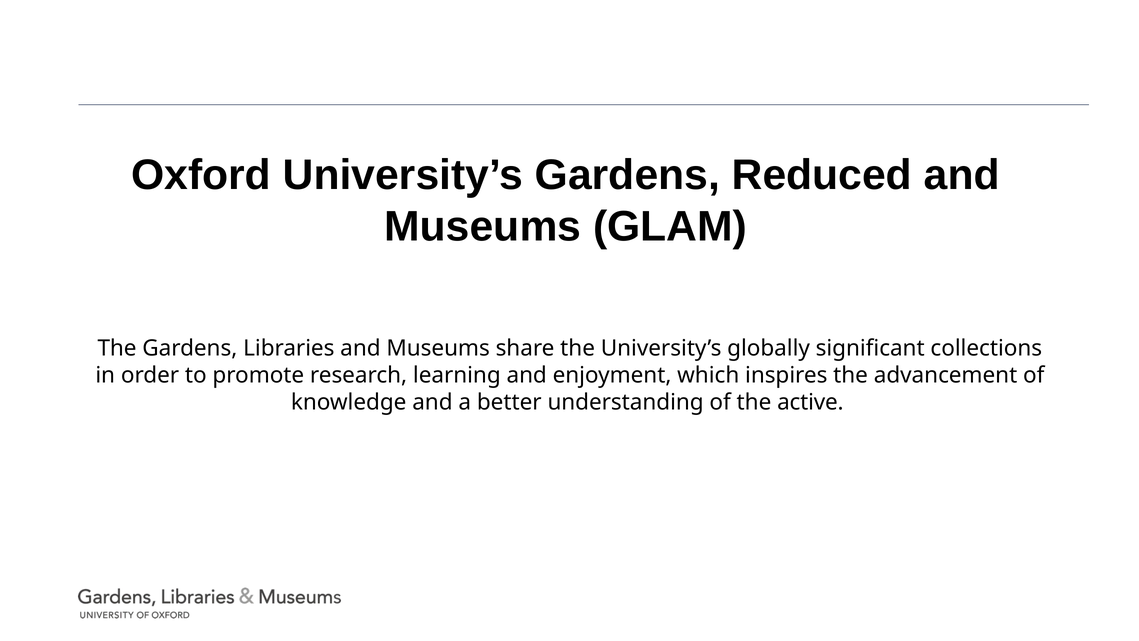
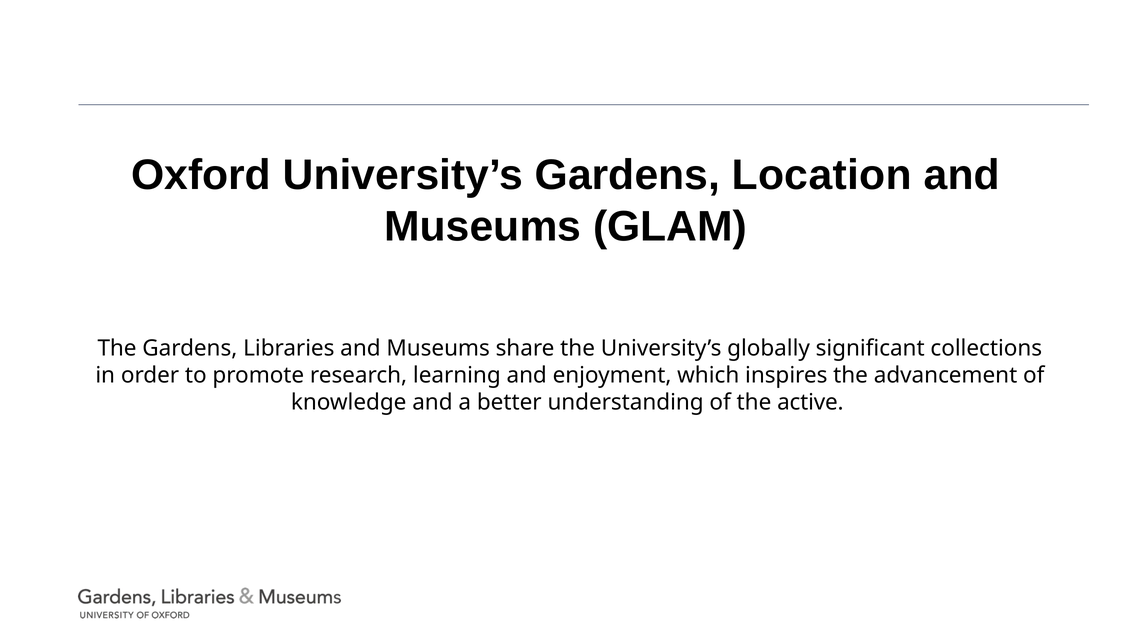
Reduced: Reduced -> Location
